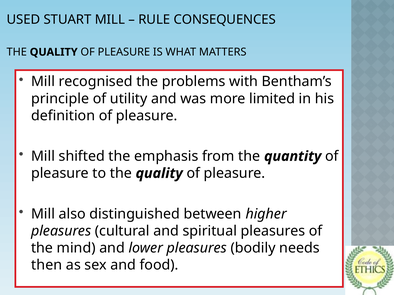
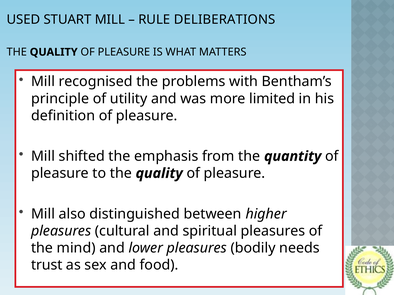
CONSEQUENCES: CONSEQUENCES -> DELIBERATIONS
then: then -> trust
